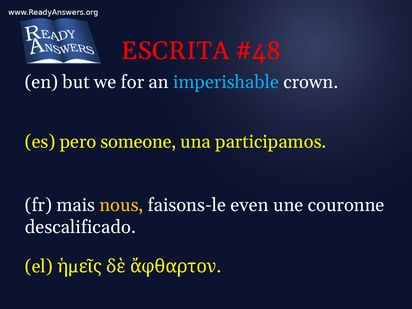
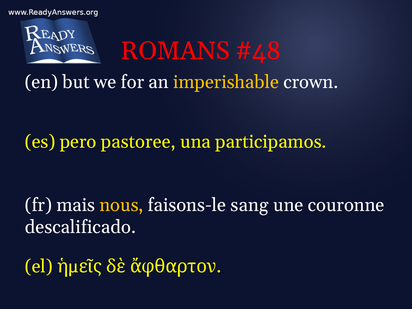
ESCRITA: ESCRITA -> ROMANS
imperishable colour: light blue -> yellow
someone: someone -> pastoree
even: even -> sang
